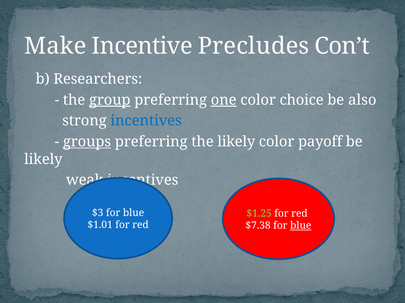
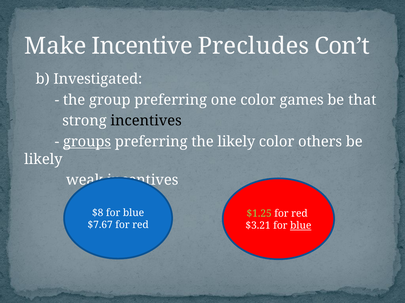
Researchers: Researchers -> Investigated
group underline: present -> none
one underline: present -> none
choice: choice -> games
also: also -> that
incentives at (146, 121) colour: blue -> black
payoff: payoff -> others
$3: $3 -> $8
$1.01: $1.01 -> $7.67
$7.38: $7.38 -> $3.21
